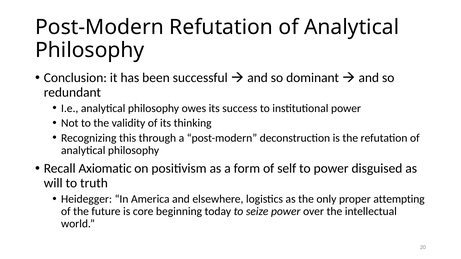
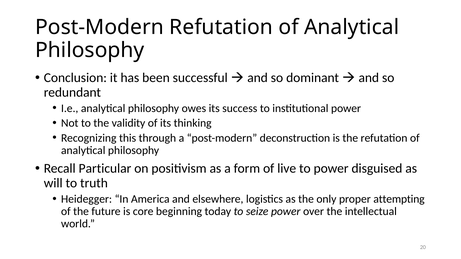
Axiomatic: Axiomatic -> Particular
self: self -> live
